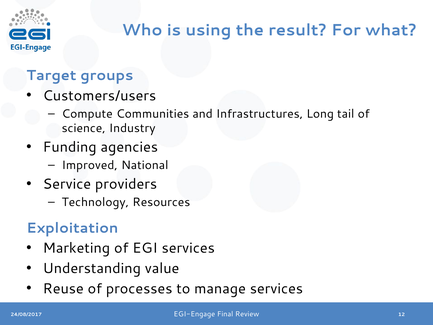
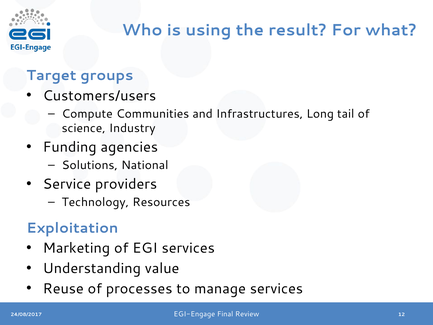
Improved: Improved -> Solutions
